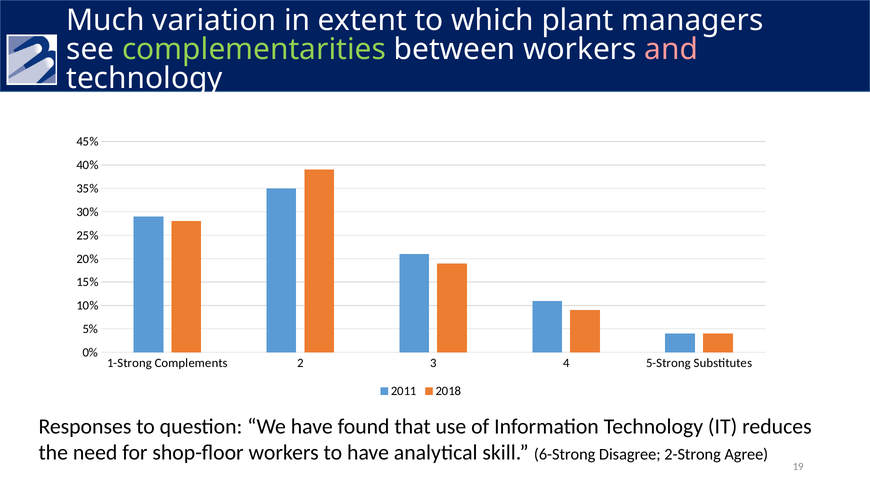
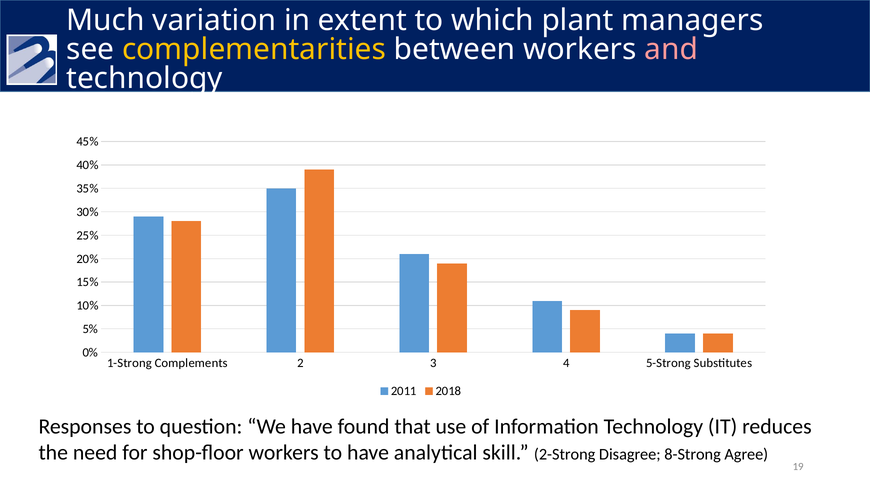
complementarities colour: light green -> yellow
6-Strong: 6-Strong -> 2-Strong
2-Strong: 2-Strong -> 8-Strong
